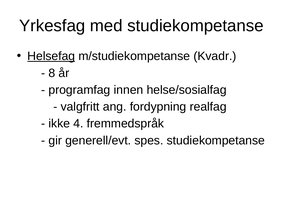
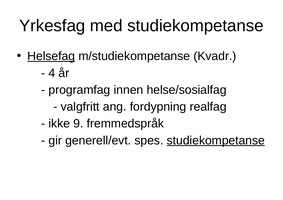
8: 8 -> 4
4: 4 -> 9
studiekompetanse at (216, 141) underline: none -> present
